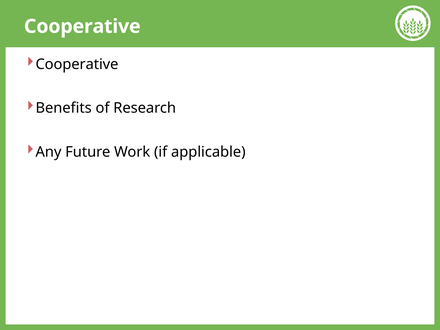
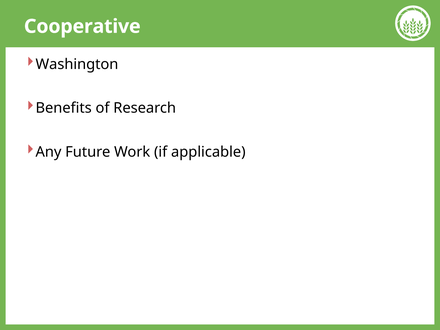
Cooperative at (77, 64): Cooperative -> Washington
